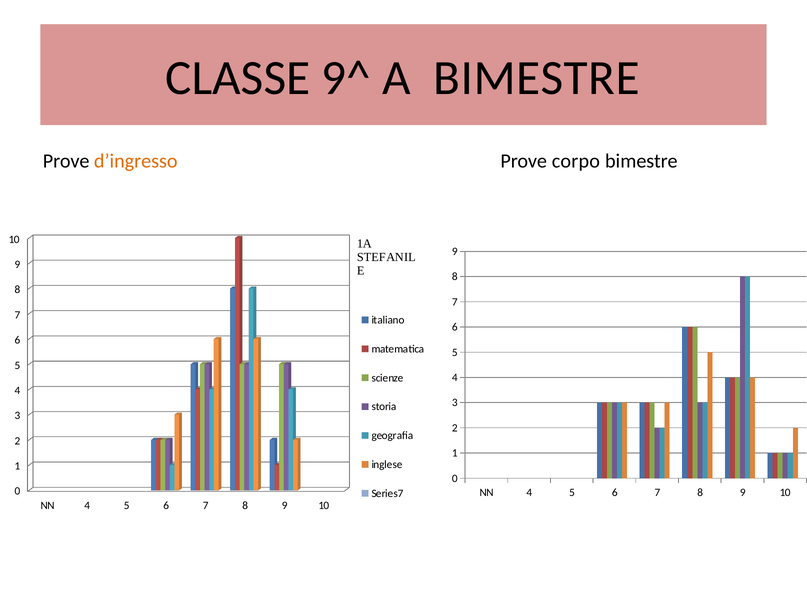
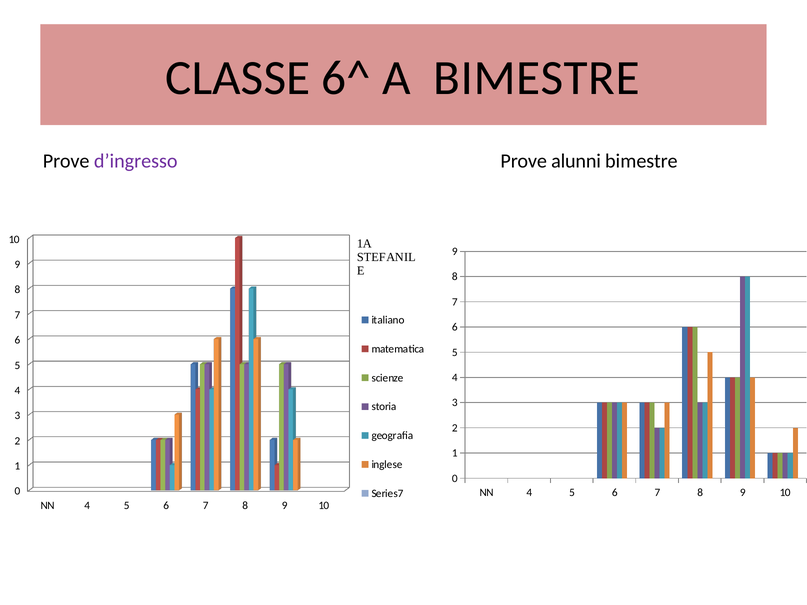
9^: 9^ -> 6^
d’ingresso colour: orange -> purple
corpo: corpo -> alunni
